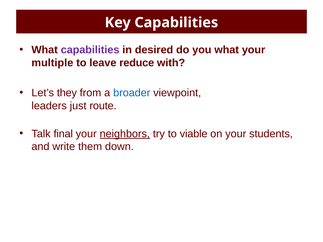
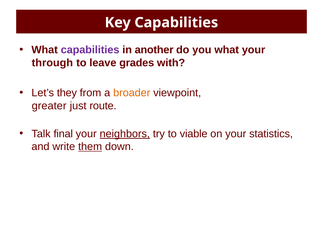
desired: desired -> another
multiple: multiple -> through
reduce: reduce -> grades
broader colour: blue -> orange
leaders: leaders -> greater
students: students -> statistics
them underline: none -> present
